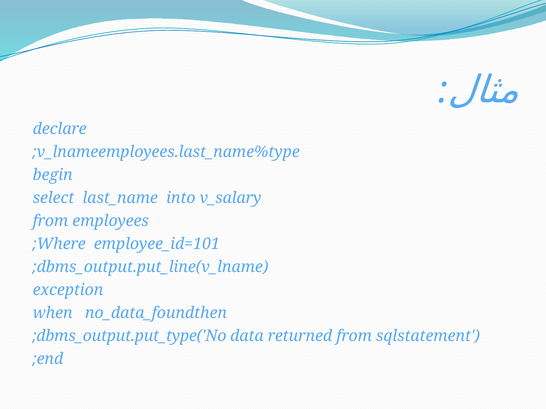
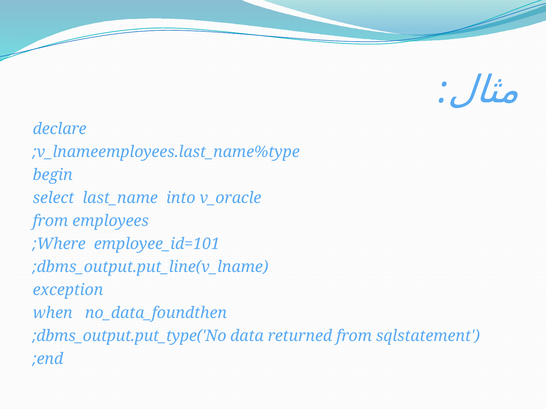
v_salary: v_salary -> v_oracle
